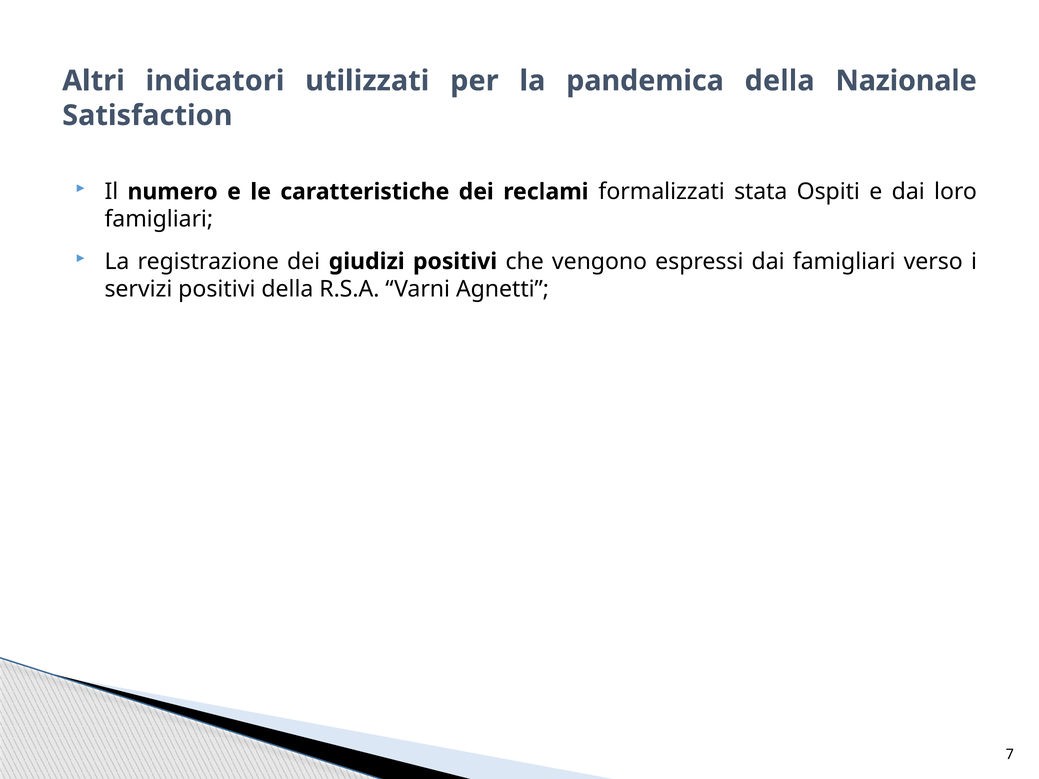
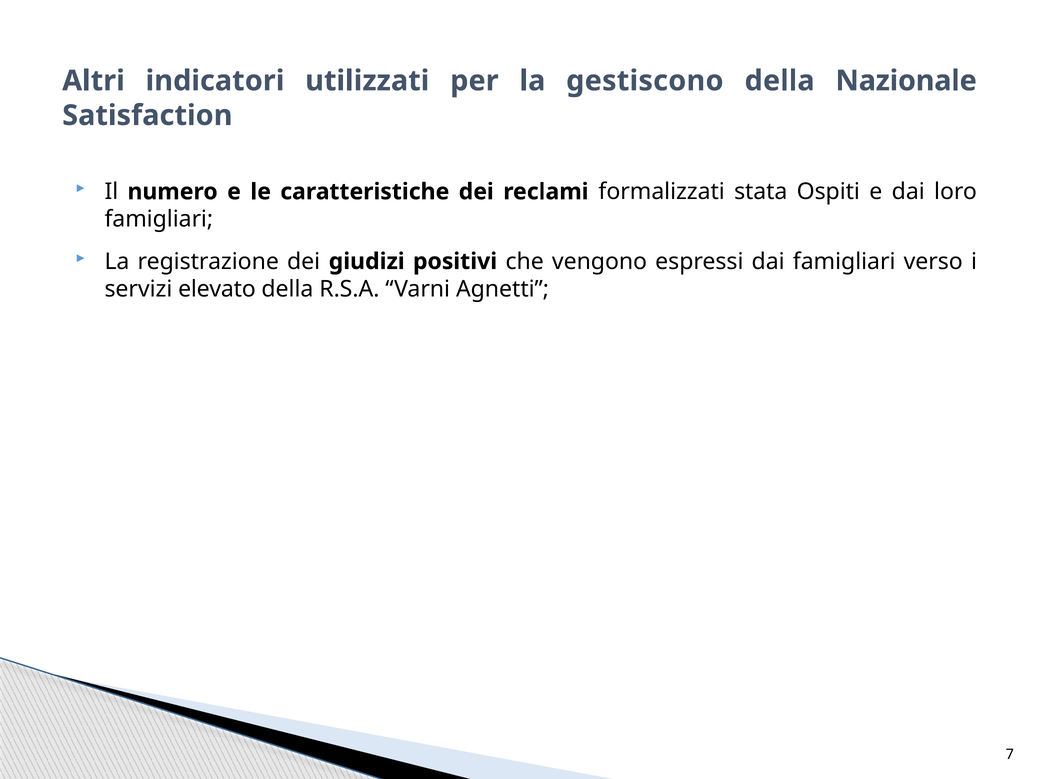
pandemica: pandemica -> gestiscono
servizi positivi: positivi -> elevato
